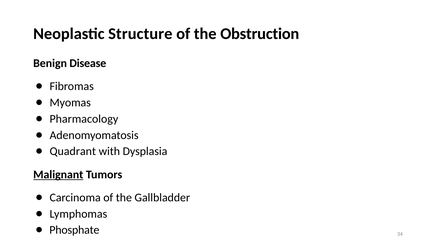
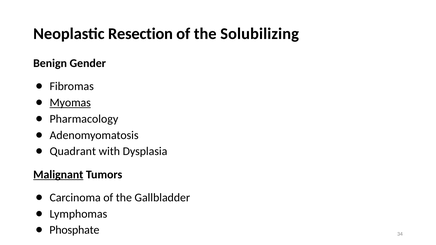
Structure: Structure -> Resection
Obstruction: Obstruction -> Solubilizing
Disease: Disease -> Gender
Myomas underline: none -> present
